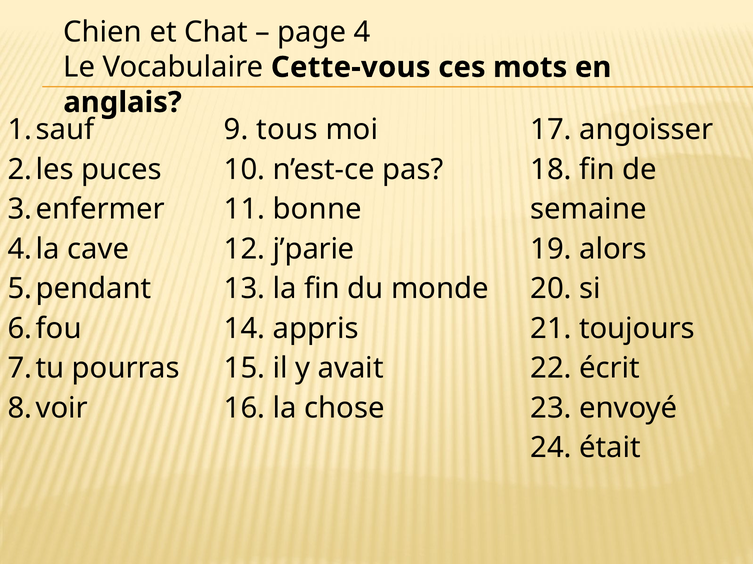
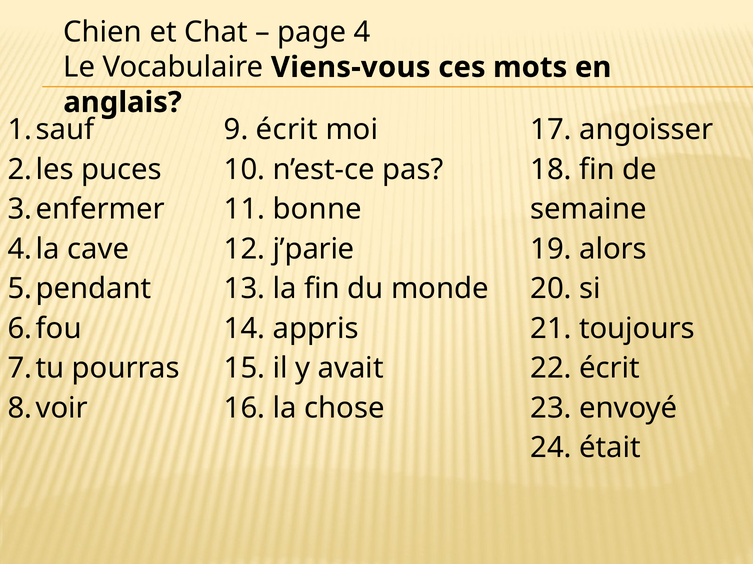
Cette-vous: Cette-vous -> Viens-vous
9 tous: tous -> écrit
